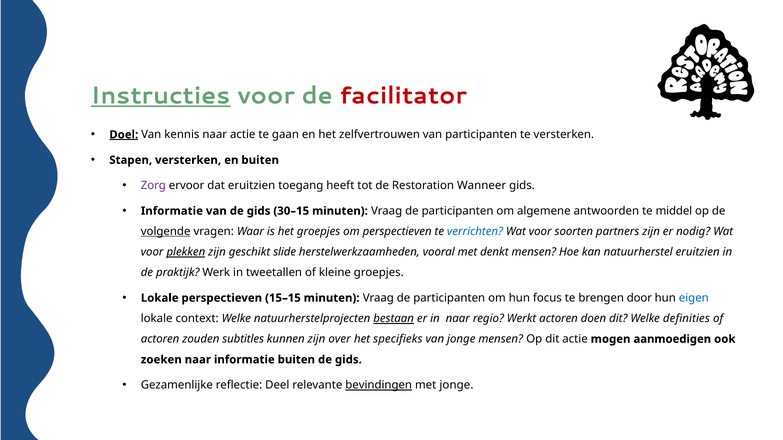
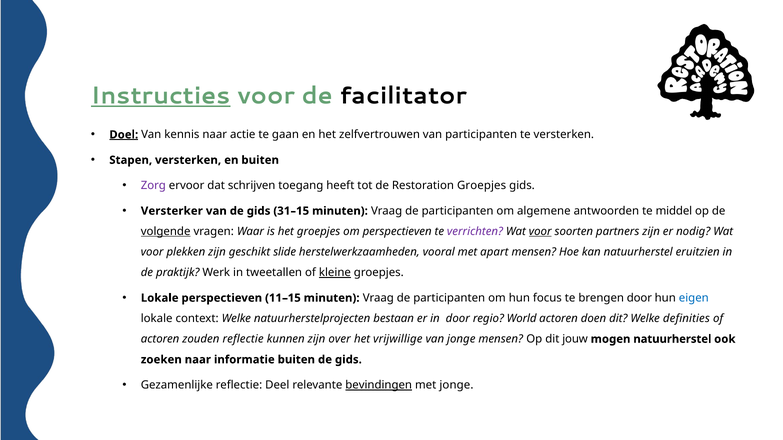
facilitator colour: red -> black
dat eruitzien: eruitzien -> schrijven
Restoration Wanneer: Wanneer -> Groepjes
Informatie at (172, 211): Informatie -> Versterker
30–15: 30–15 -> 31–15
verrichten colour: blue -> purple
voor at (540, 232) underline: none -> present
plekken underline: present -> none
denkt: denkt -> apart
kleine underline: none -> present
15–15: 15–15 -> 11–15
bestaan underline: present -> none
in naar: naar -> door
Werkt: Werkt -> World
zouden subtitles: subtitles -> reflectie
specifieks: specifieks -> vrijwillige
dit actie: actie -> jouw
mogen aanmoedigen: aanmoedigen -> natuurherstel
